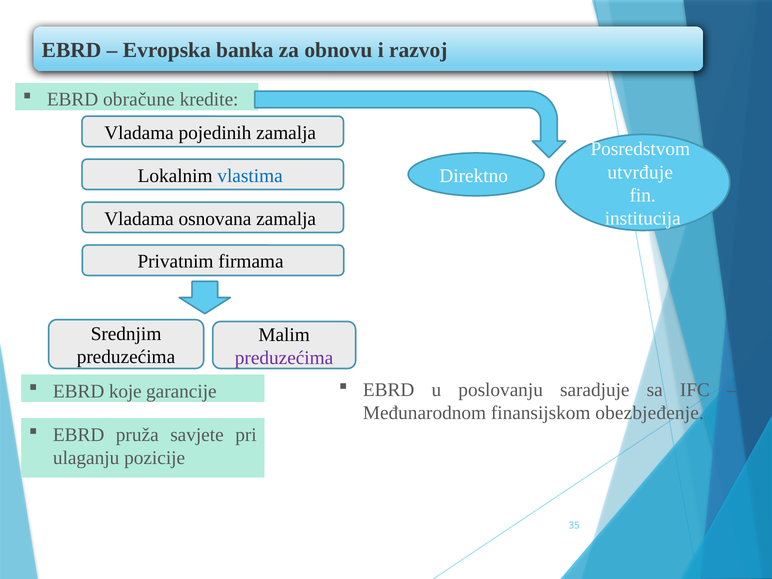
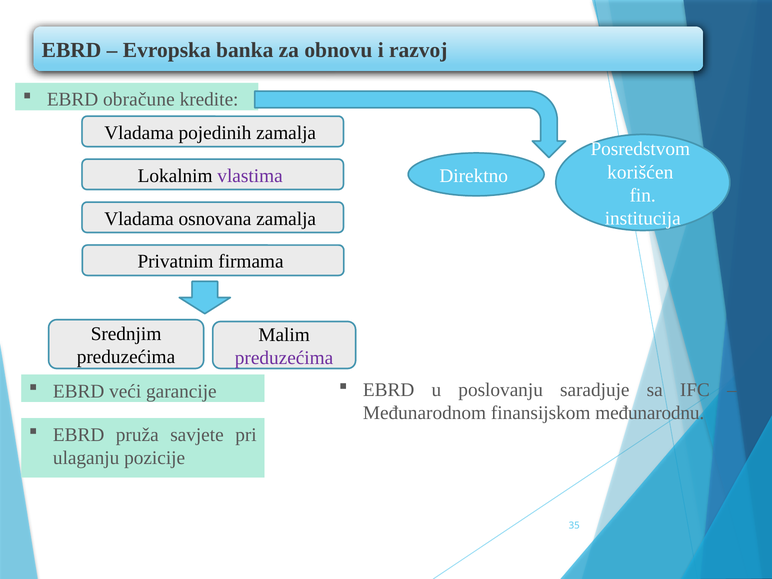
utvrđuje: utvrđuje -> korišćen
vlastima colour: blue -> purple
koje: koje -> veći
obezbjeđenje: obezbjeđenje -> međunarodnu
